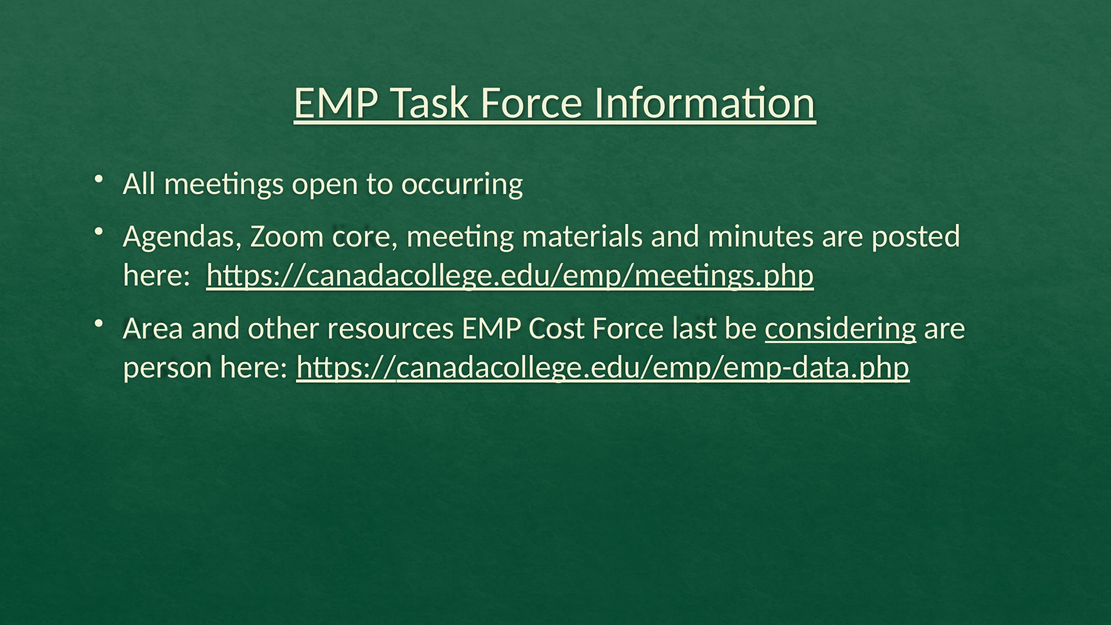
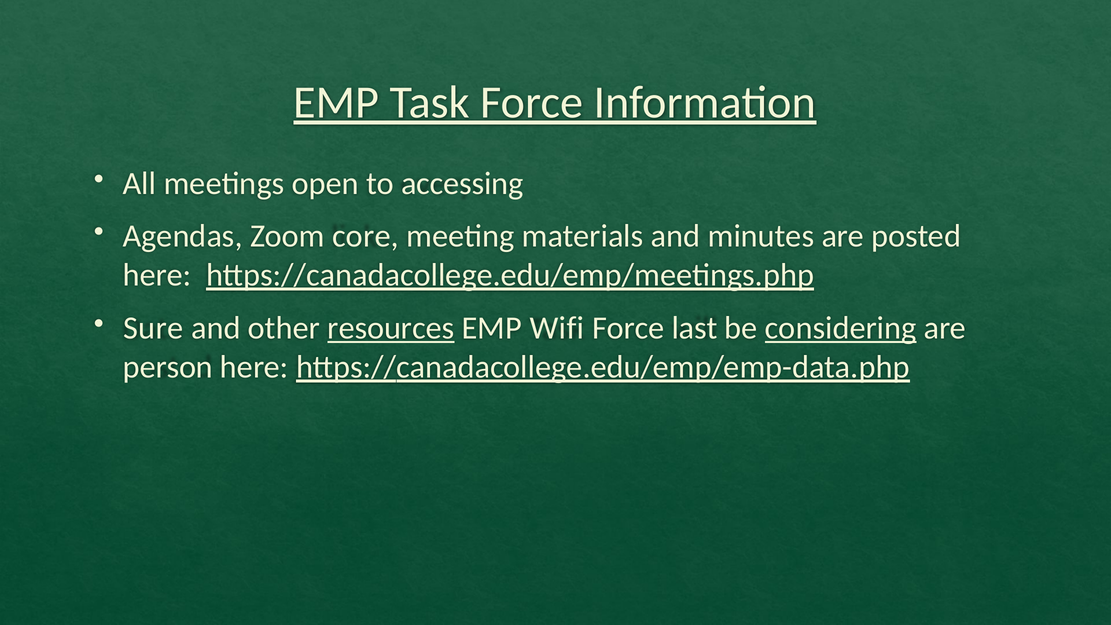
occurring: occurring -> accessing
Area: Area -> Sure
resources underline: none -> present
Cost: Cost -> Wifi
